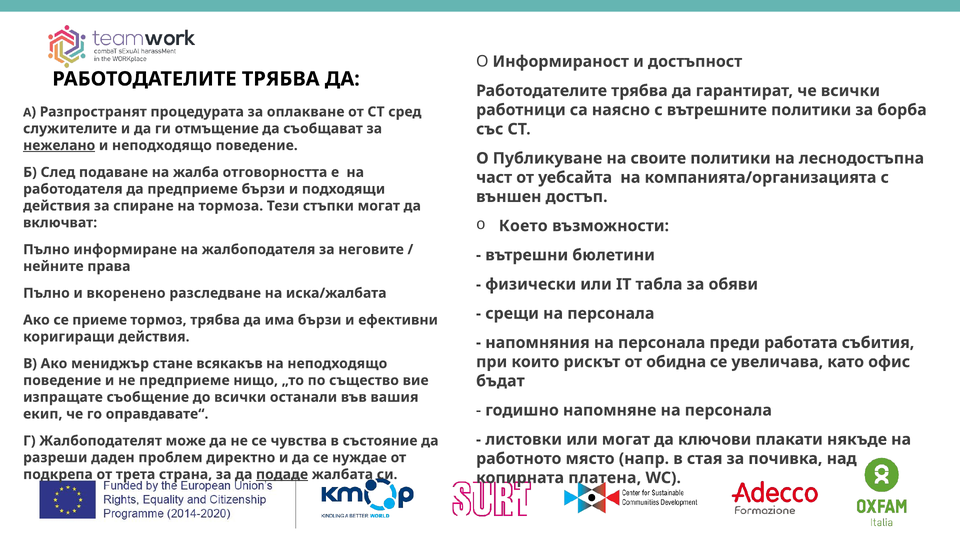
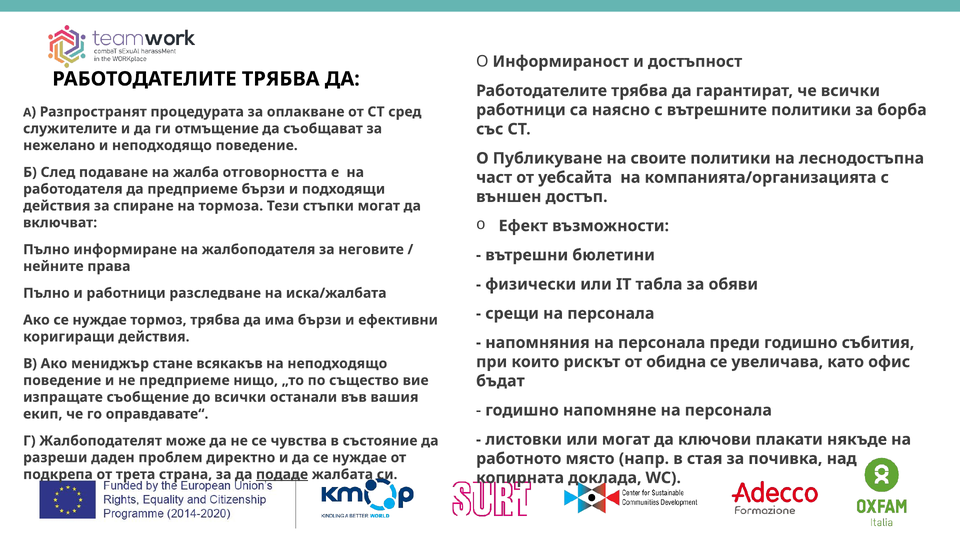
нежелано underline: present -> none
Което: Което -> Ефект
и вкоренено: вкоренено -> работници
Ако се приеме: приеме -> нуждае
преди работата: работата -> годишно
платена: платена -> доклада
